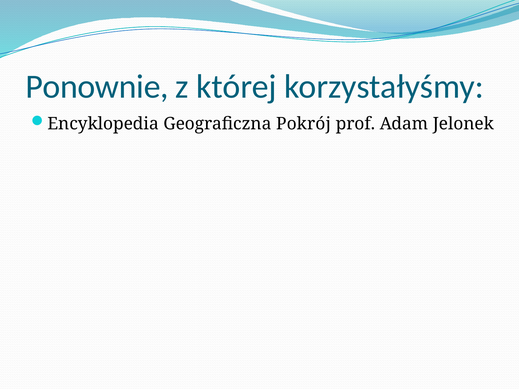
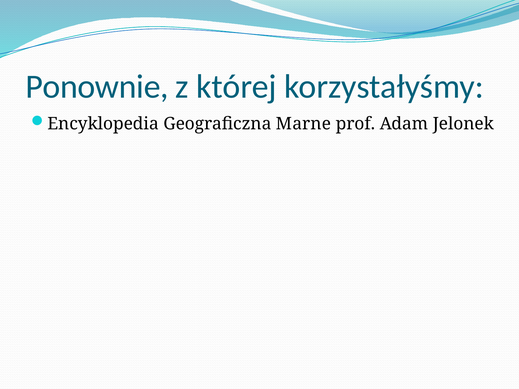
Pokrój: Pokrój -> Marne
